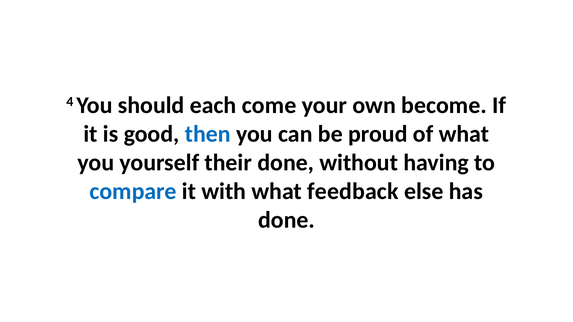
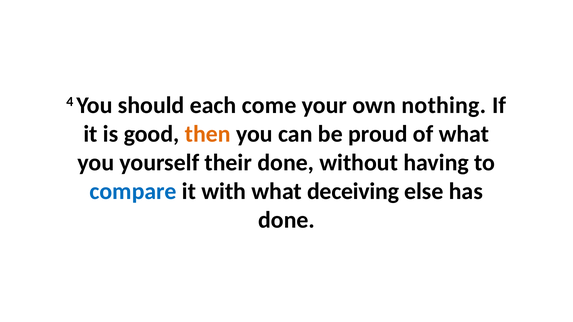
become: become -> nothing
then colour: blue -> orange
feedback: feedback -> deceiving
